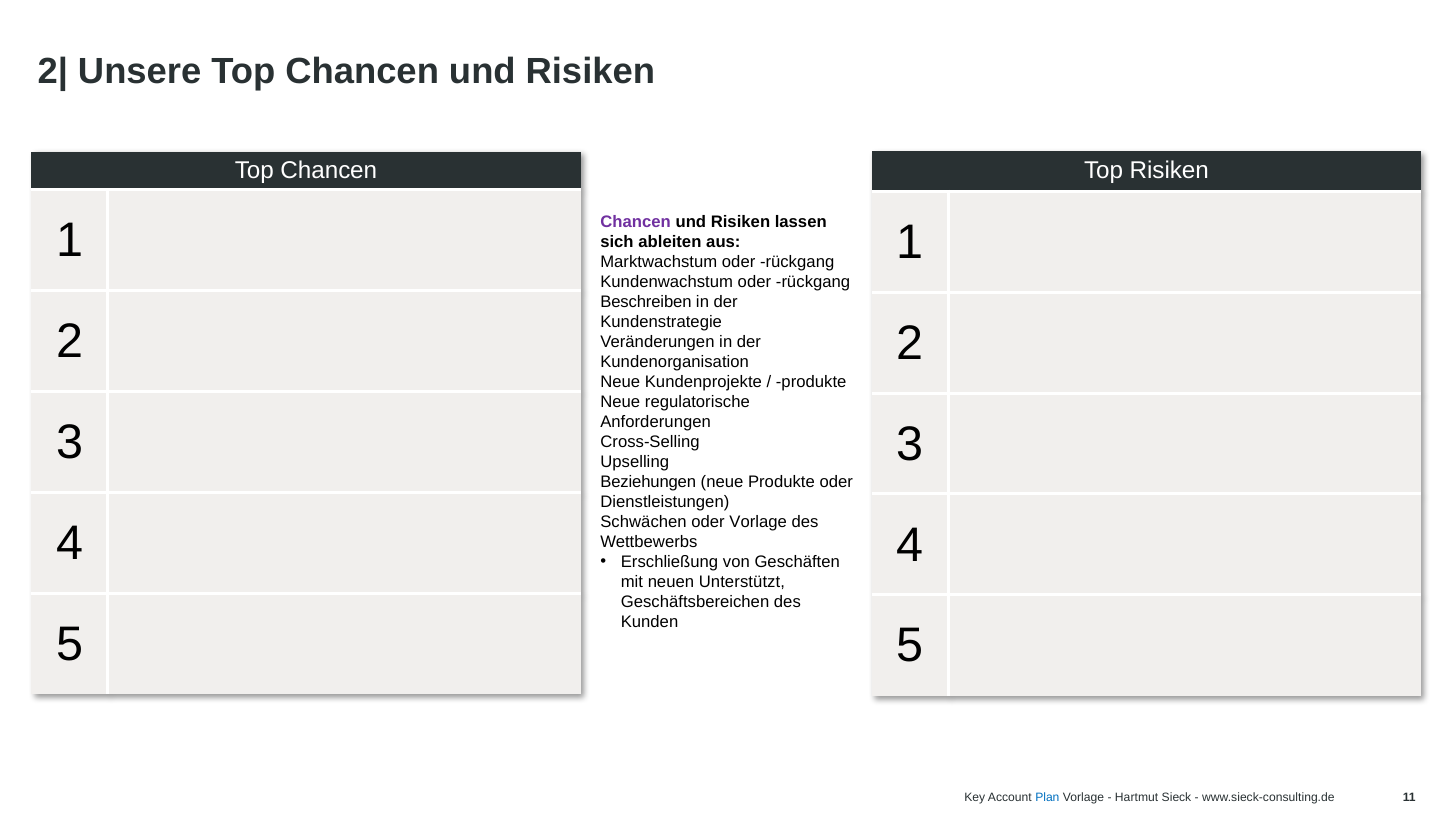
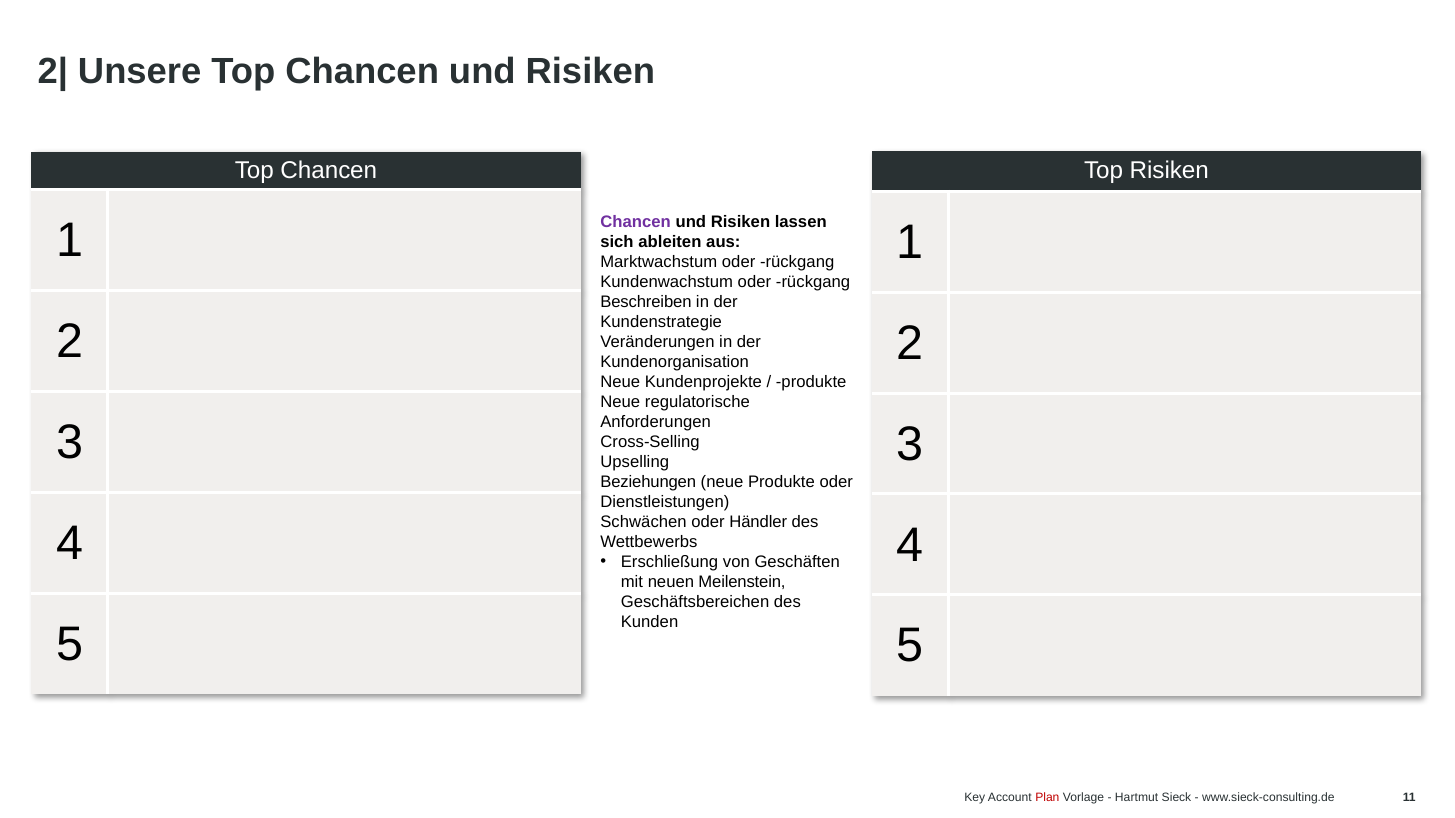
oder Vorlage: Vorlage -> Händler
Unterstützt: Unterstützt -> Meilenstein
Plan colour: blue -> red
